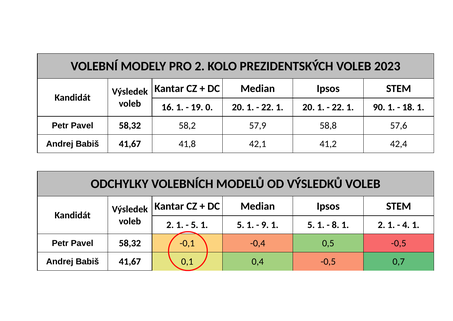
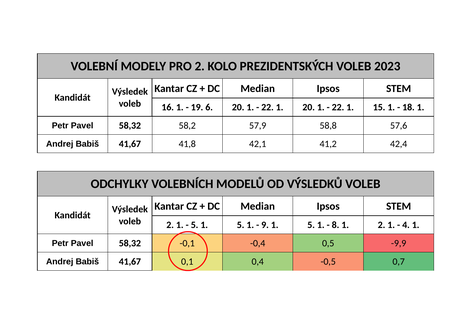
0: 0 -> 6
90: 90 -> 15
0,5 -0,5: -0,5 -> -9,9
